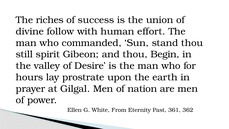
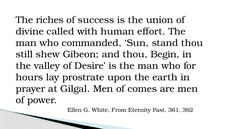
follow: follow -> called
spirit: spirit -> shew
nation: nation -> comes
